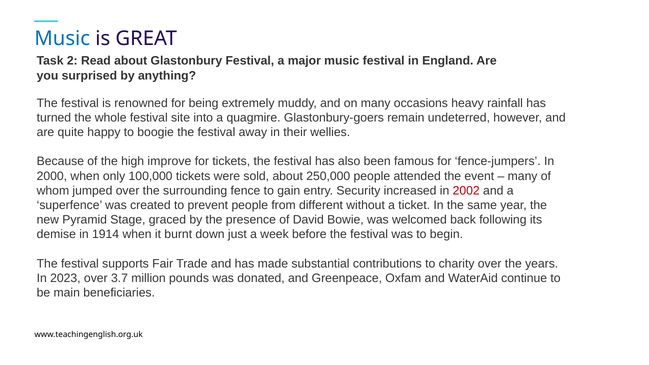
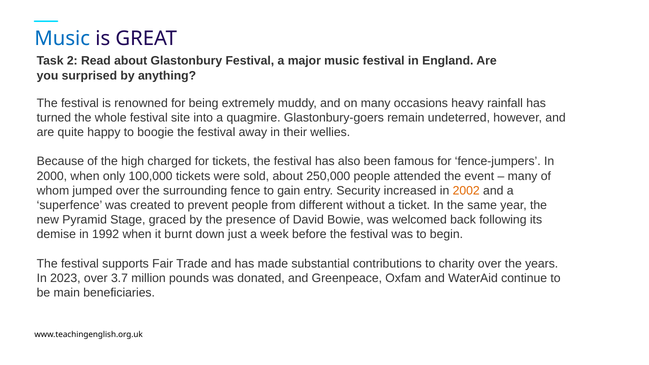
improve: improve -> charged
2002 colour: red -> orange
1914: 1914 -> 1992
